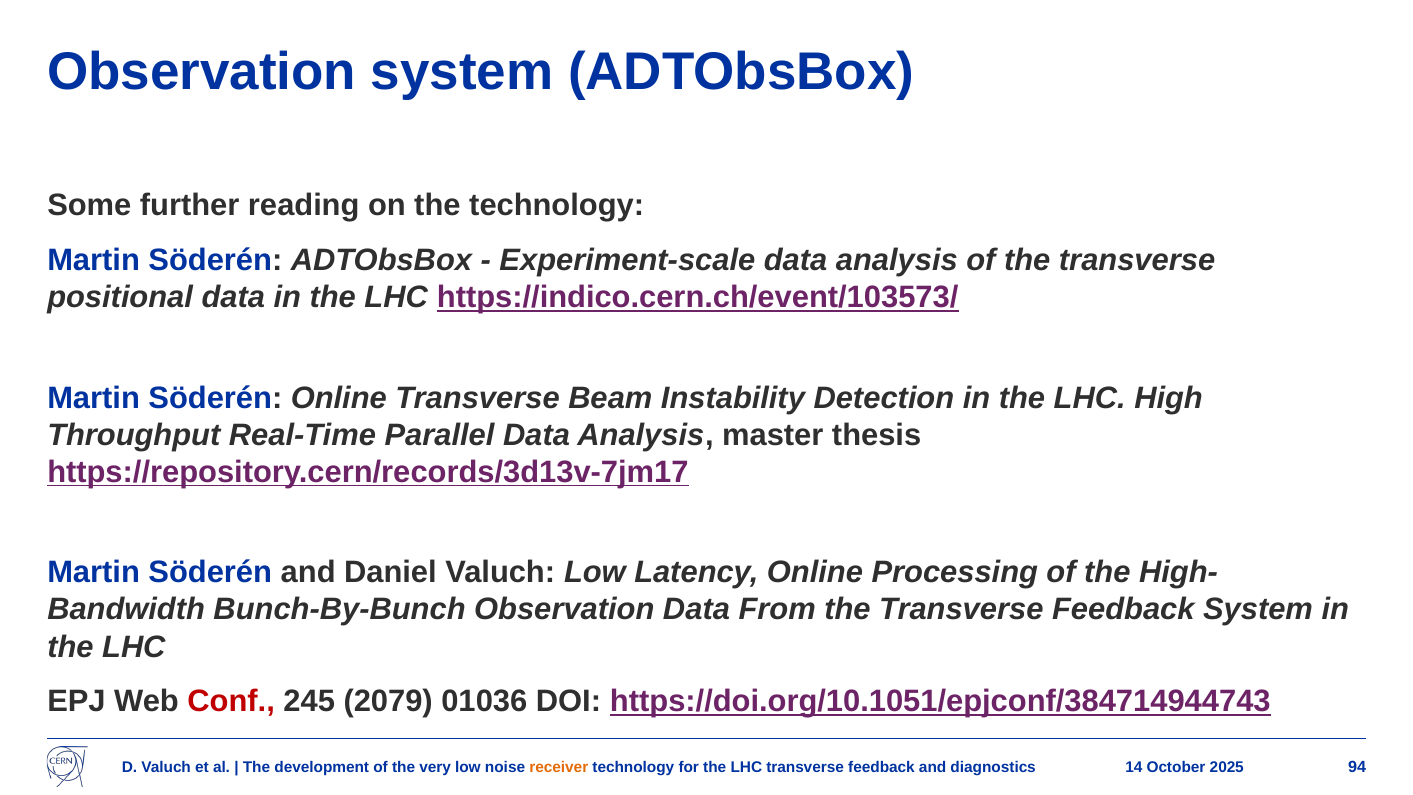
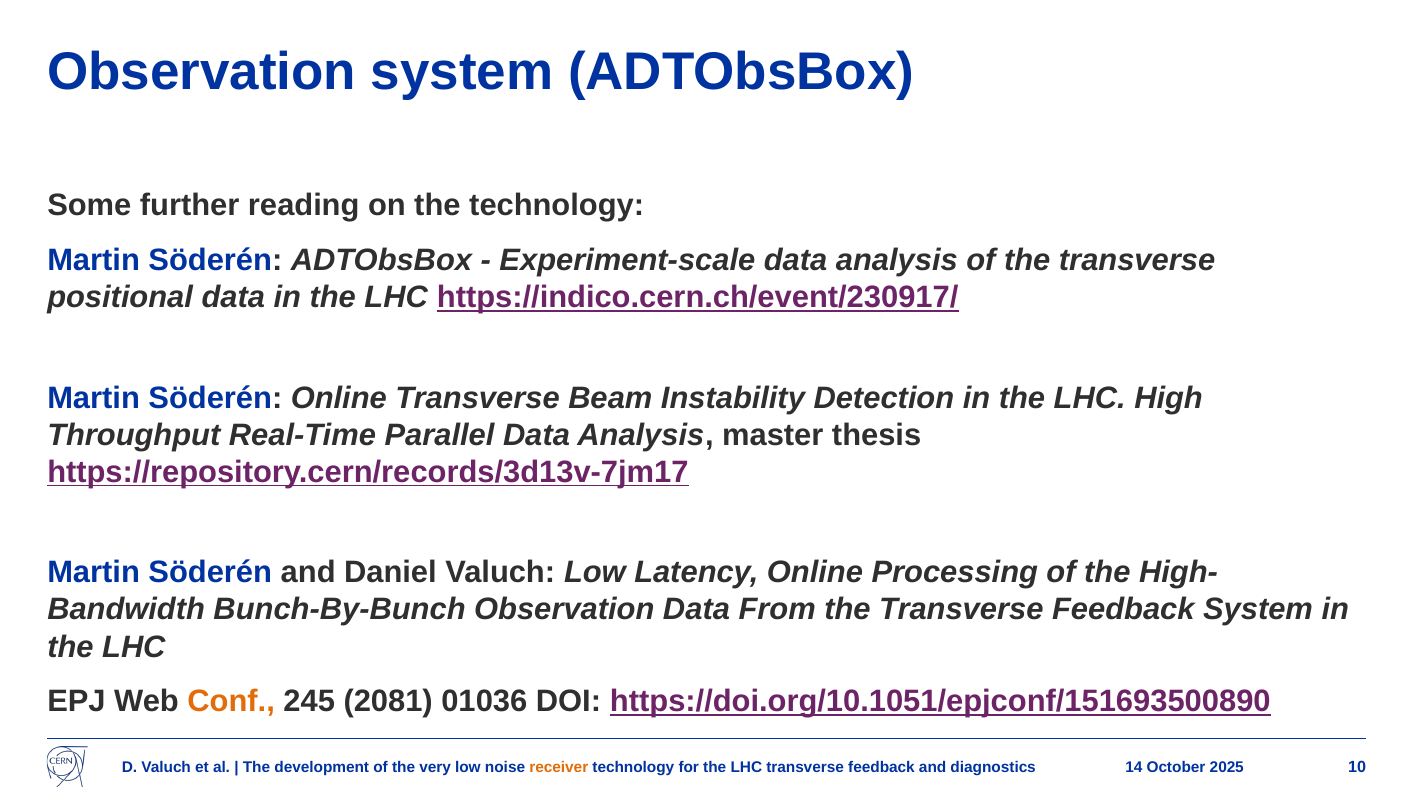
https://indico.cern.ch/event/103573/: https://indico.cern.ch/event/103573/ -> https://indico.cern.ch/event/230917/
Conf colour: red -> orange
2079: 2079 -> 2081
https://doi.org/10.1051/epjconf/384714944743: https://doi.org/10.1051/epjconf/384714944743 -> https://doi.org/10.1051/epjconf/151693500890
94: 94 -> 10
